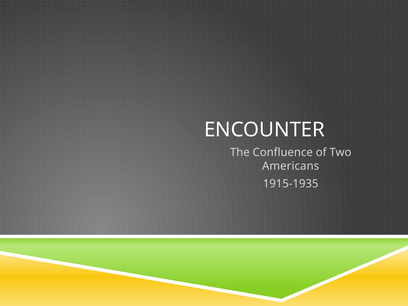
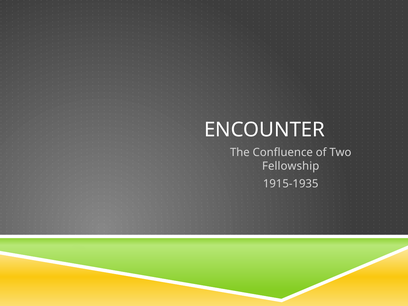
Americans: Americans -> Fellowship
